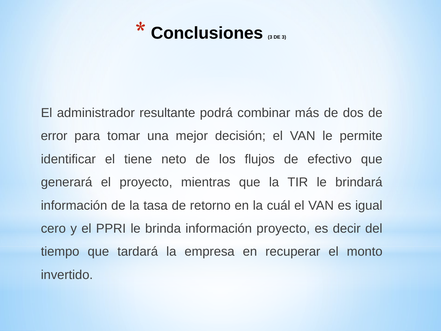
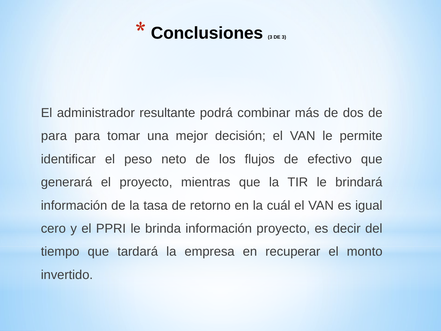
error at (54, 136): error -> para
tiene: tiene -> peso
